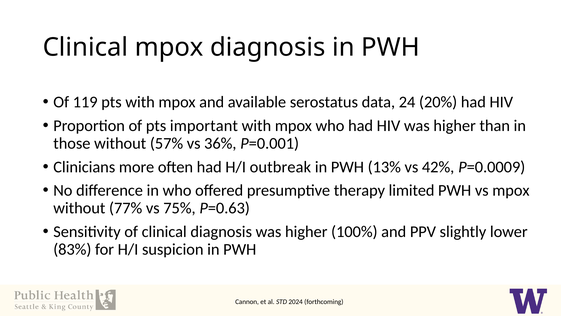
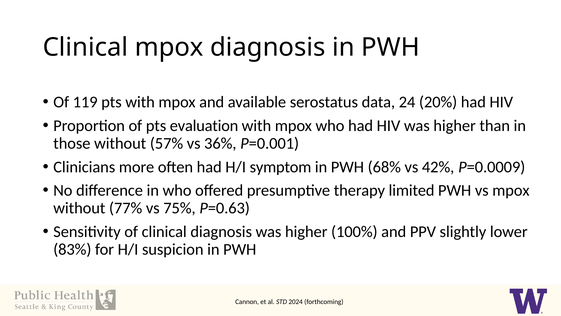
important: important -> evaluation
outbreak: outbreak -> symptom
13%: 13% -> 68%
